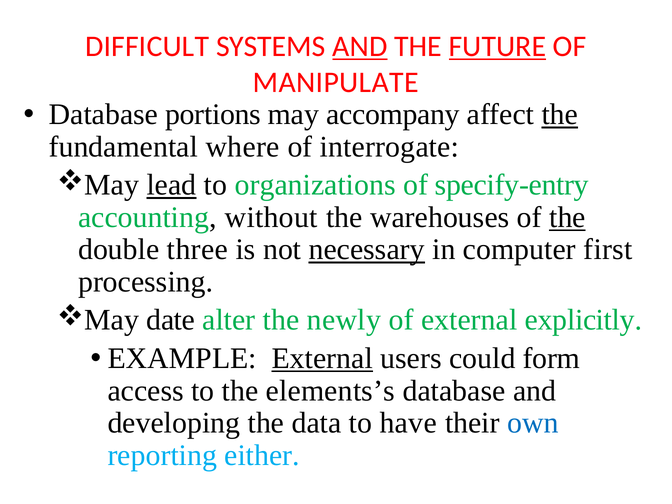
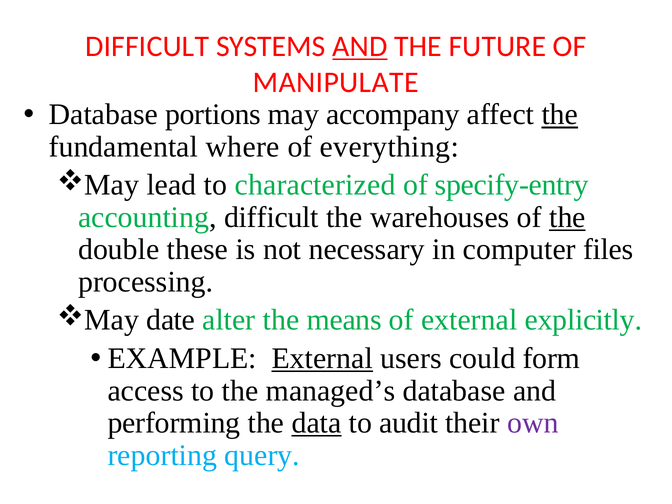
FUTURE underline: present -> none
interrogate: interrogate -> everything
lead underline: present -> none
organizations: organizations -> characterized
accounting without: without -> difficult
three: three -> these
necessary underline: present -> none
first: first -> files
newly: newly -> means
elements’s: elements’s -> managed’s
developing: developing -> performing
data underline: none -> present
have: have -> audit
own colour: blue -> purple
either: either -> query
